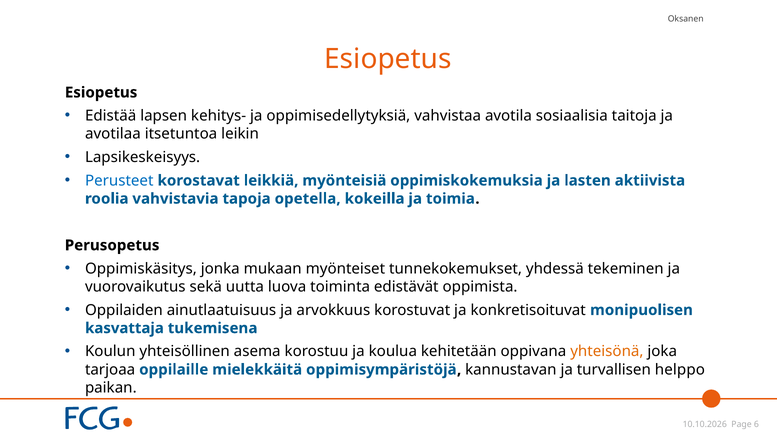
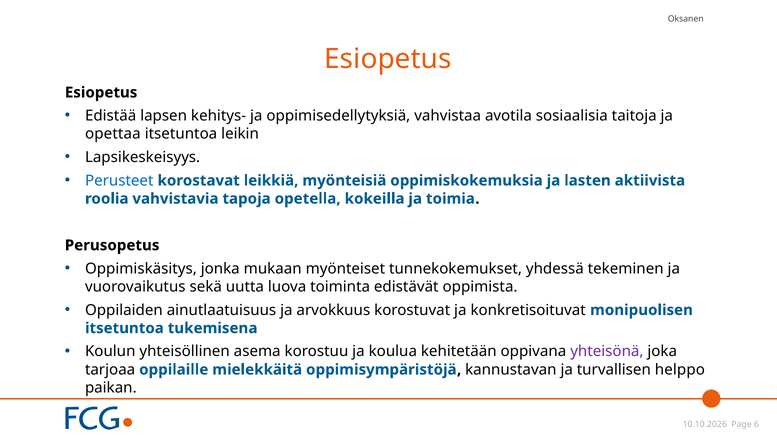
avotilaa: avotilaa -> opettaa
kasvattaja at (124, 328): kasvattaja -> itsetuntoa
yhteisönä colour: orange -> purple
